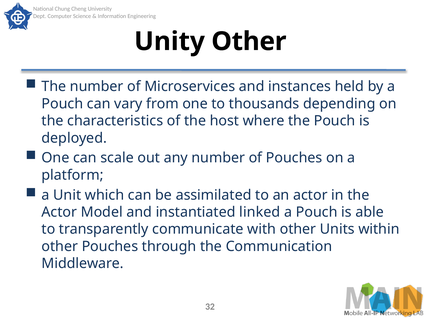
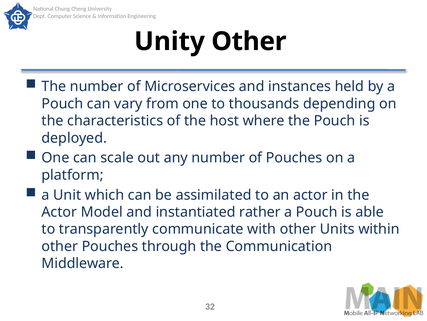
linked: linked -> rather
